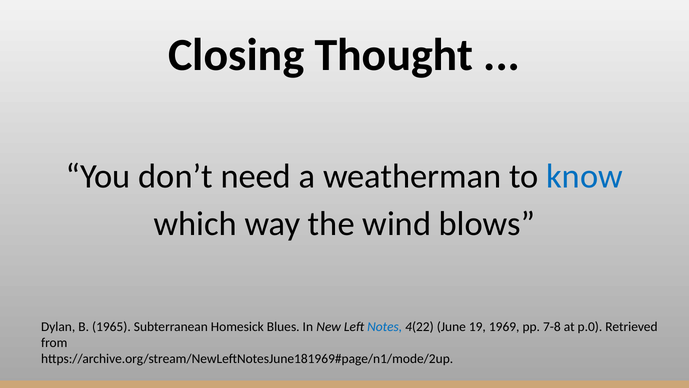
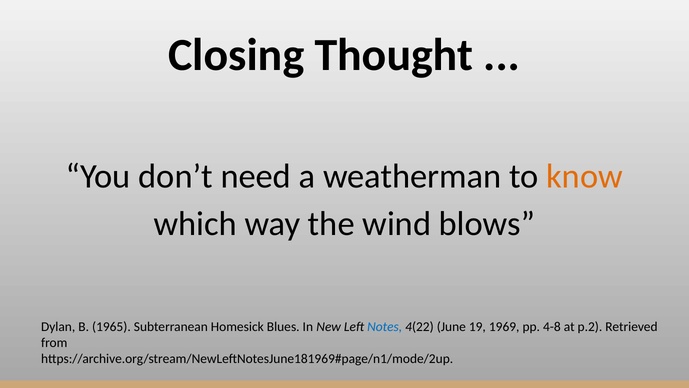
know colour: blue -> orange
7-8: 7-8 -> 4-8
p.0: p.0 -> p.2
